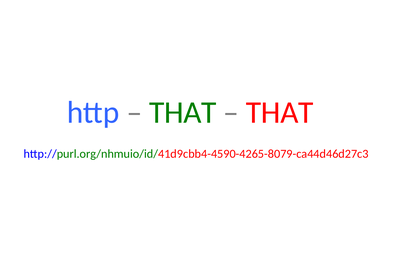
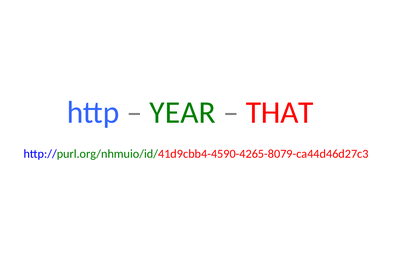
THAT at (183, 112): THAT -> YEAR
